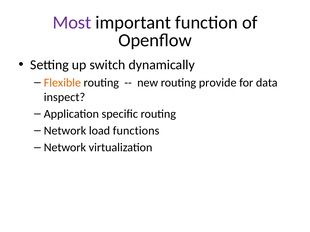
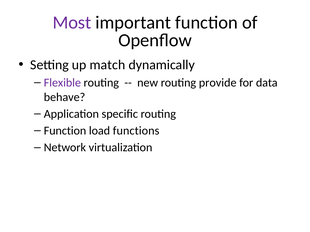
switch: switch -> match
Flexible colour: orange -> purple
inspect: inspect -> behave
Network at (65, 131): Network -> Function
